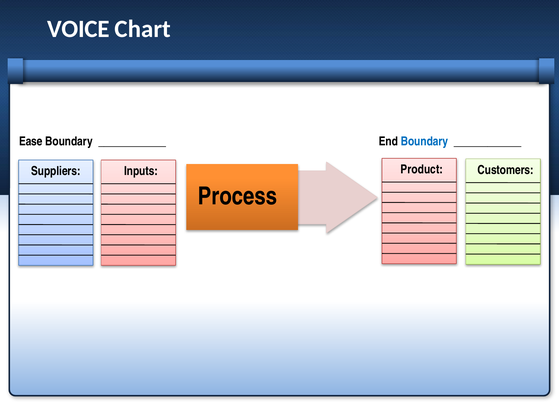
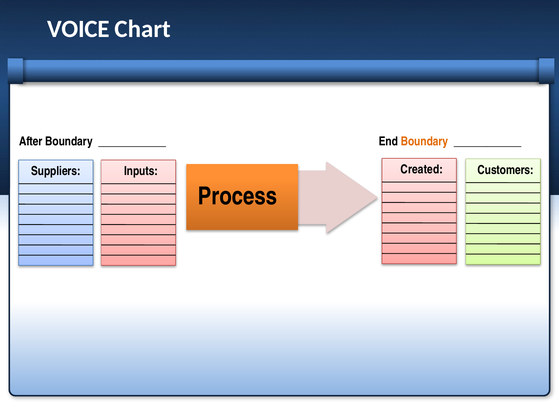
Ease: Ease -> After
Boundary at (424, 142) colour: blue -> orange
Product: Product -> Created
